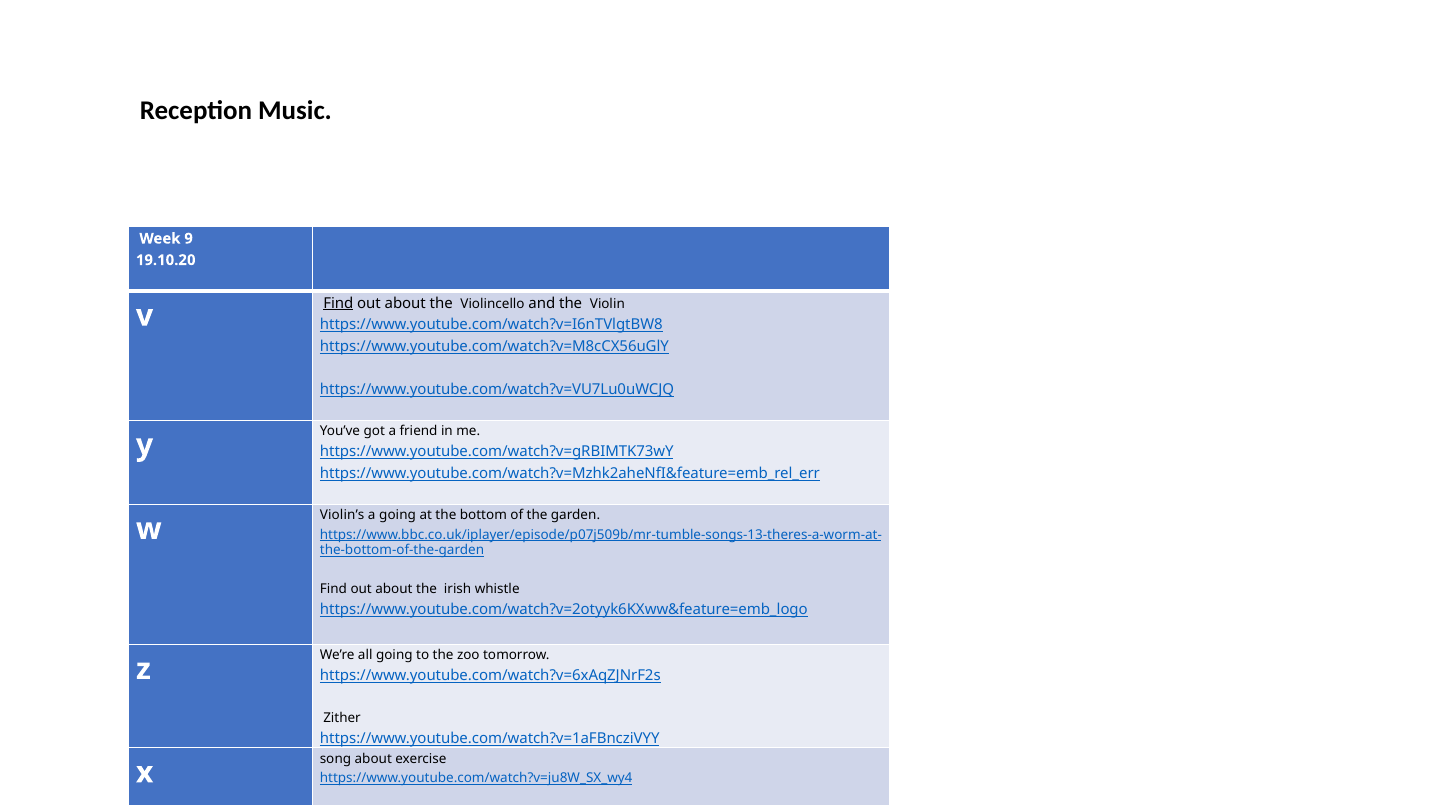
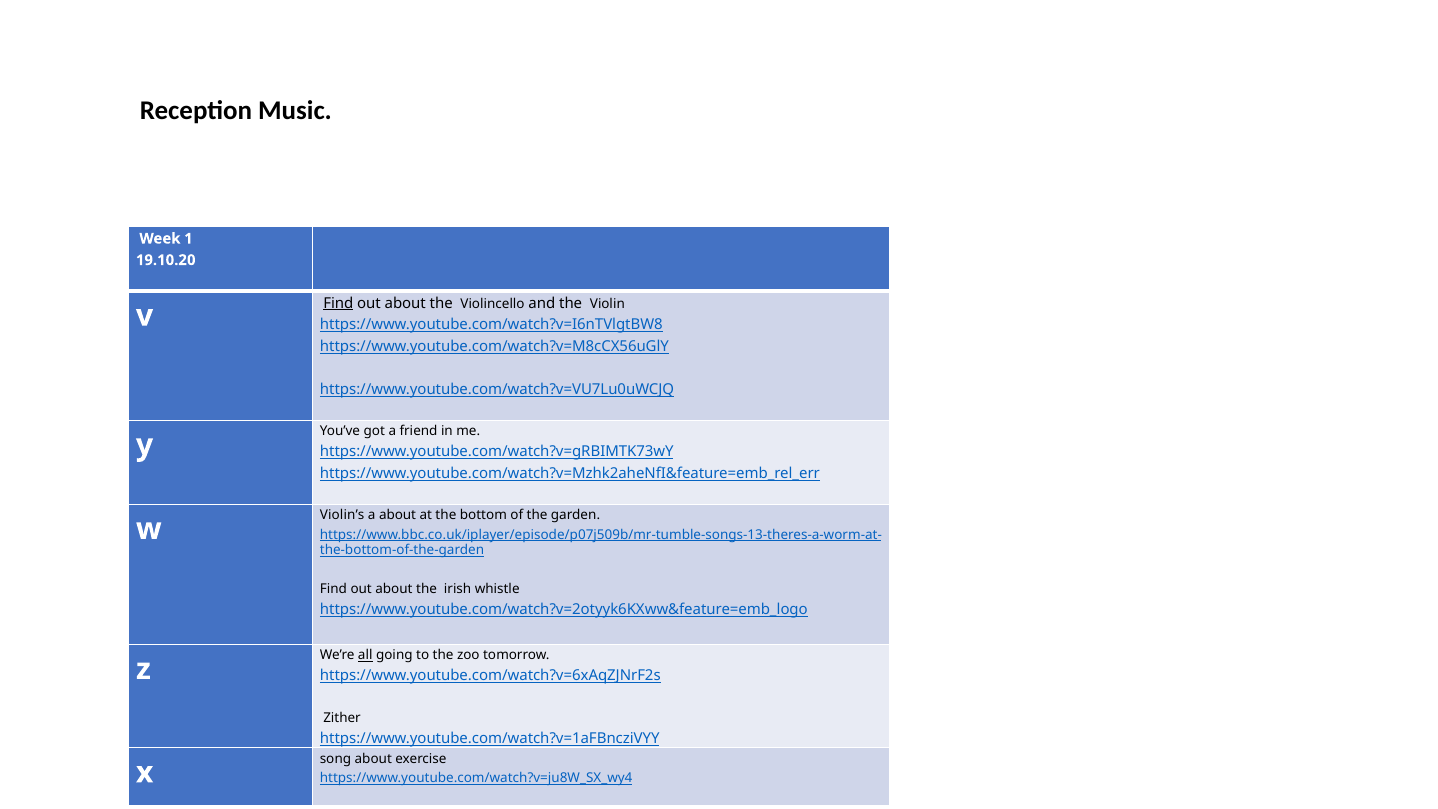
9: 9 -> 1
a going: going -> about
all underline: none -> present
